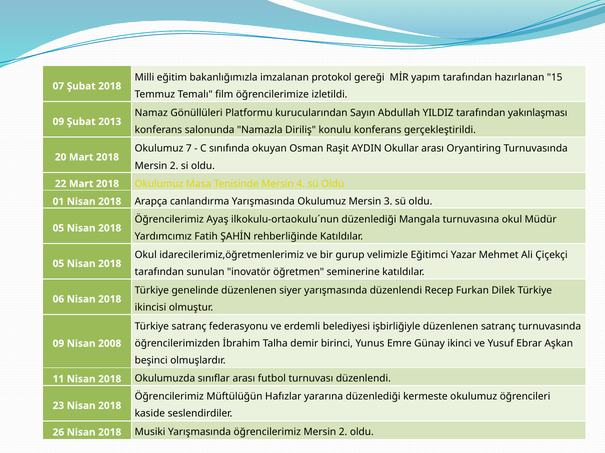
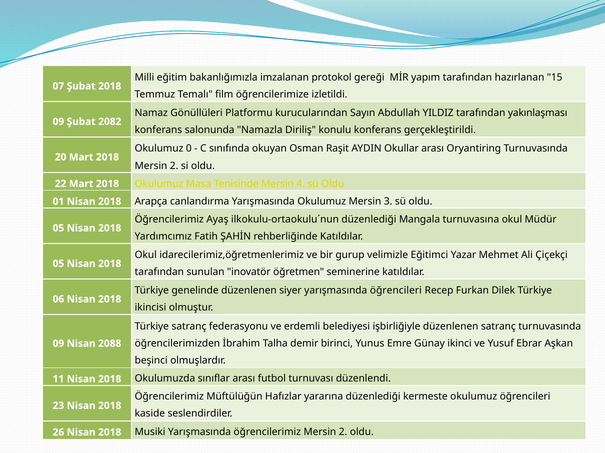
2013: 2013 -> 2082
7: 7 -> 0
yarışmasında düzenlendi: düzenlendi -> öğrencileri
2008: 2008 -> 2088
